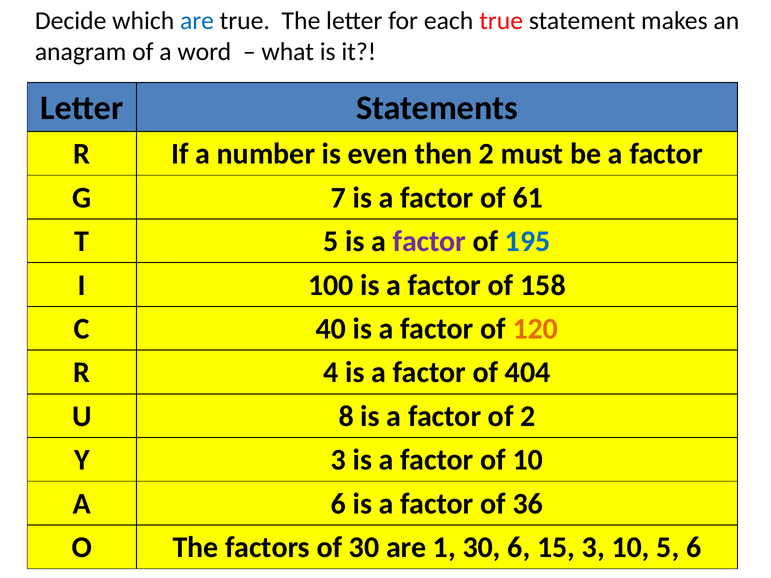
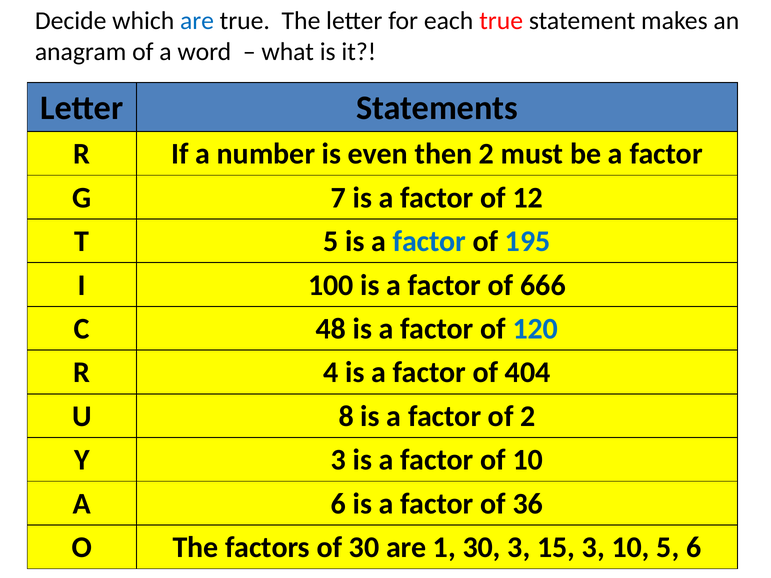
61: 61 -> 12
factor at (429, 242) colour: purple -> blue
158: 158 -> 666
40: 40 -> 48
120 colour: orange -> blue
30 6: 6 -> 3
